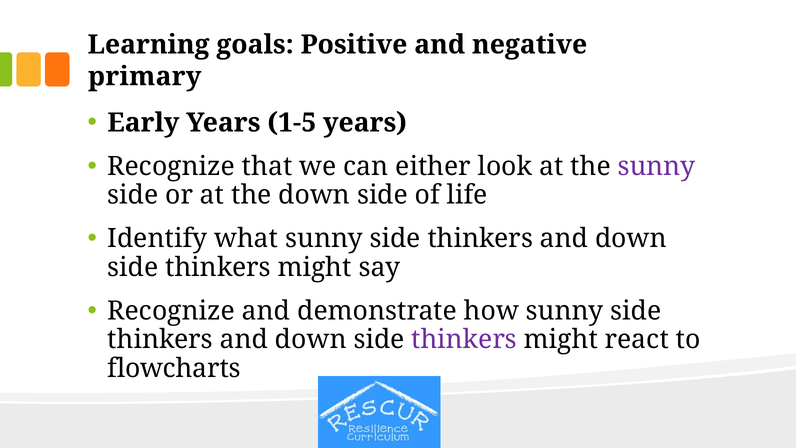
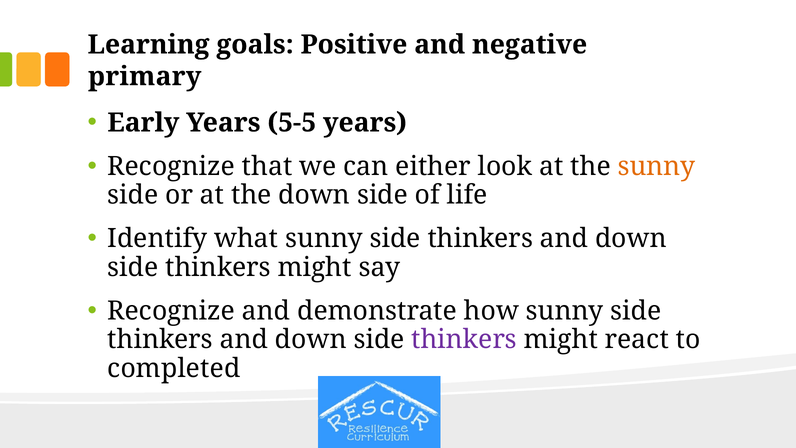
1-5: 1-5 -> 5-5
sunny at (656, 166) colour: purple -> orange
flowcharts: flowcharts -> completed
